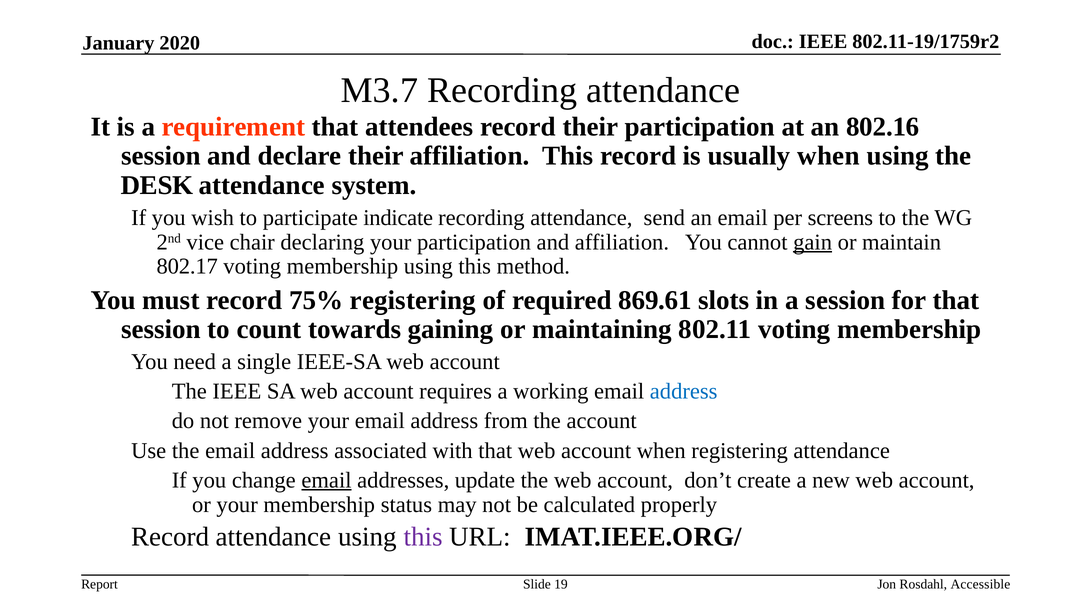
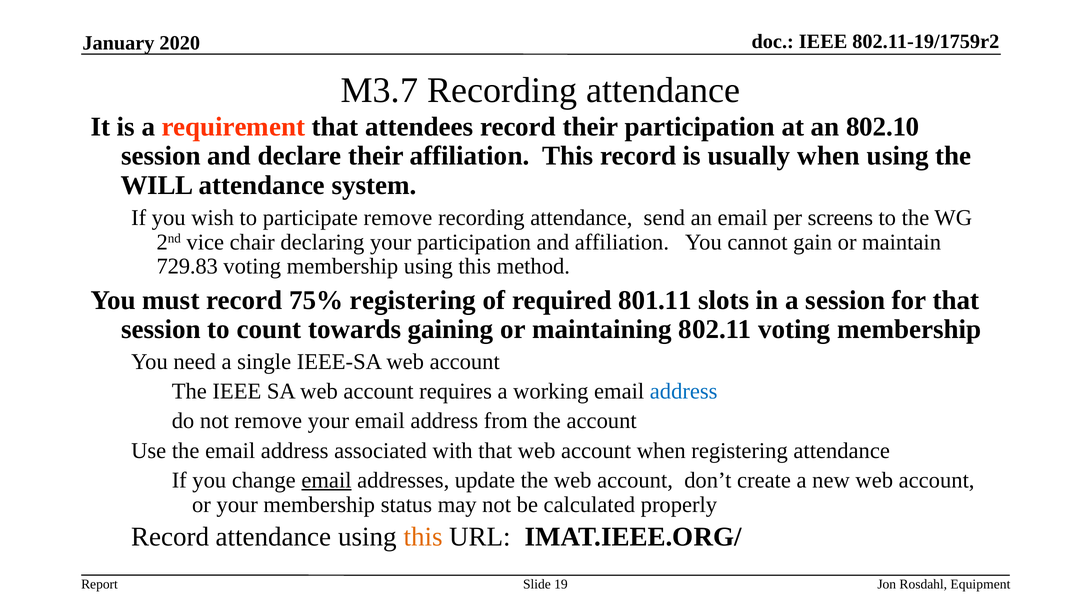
802.16: 802.16 -> 802.10
DESK: DESK -> WILL
participate indicate: indicate -> remove
gain underline: present -> none
802.17: 802.17 -> 729.83
869.61: 869.61 -> 801.11
this at (423, 537) colour: purple -> orange
Accessible: Accessible -> Equipment
